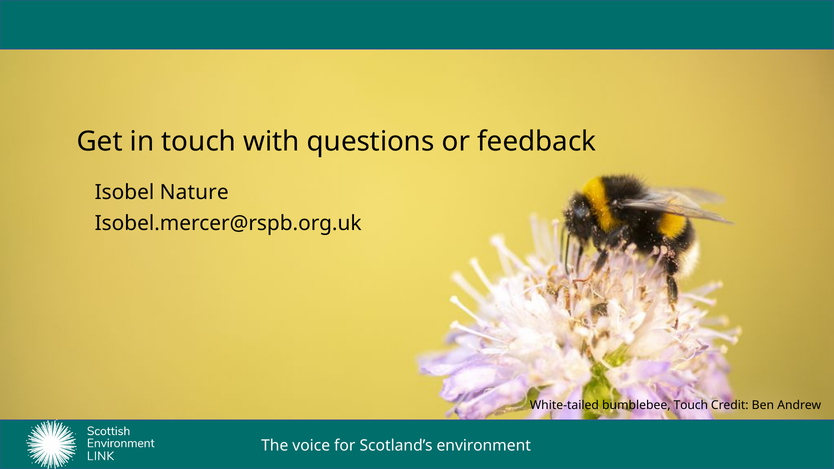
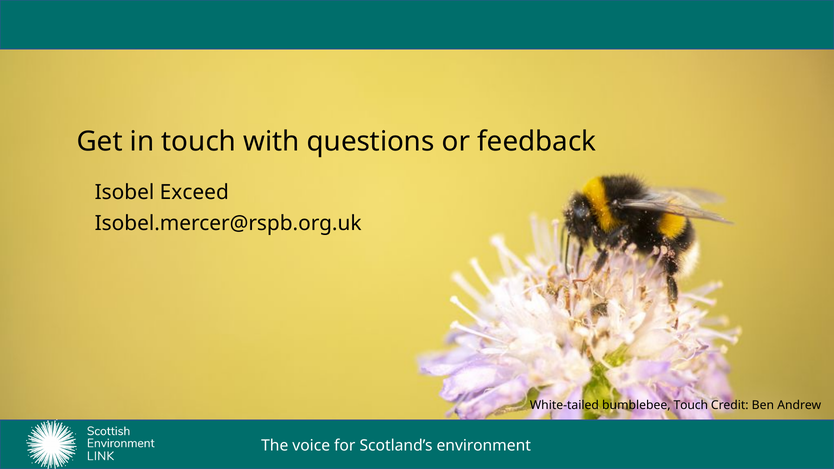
Nature: Nature -> Exceed
